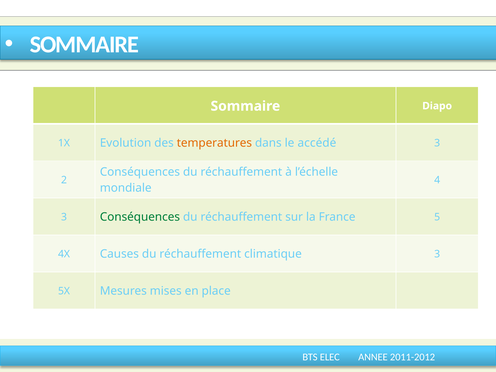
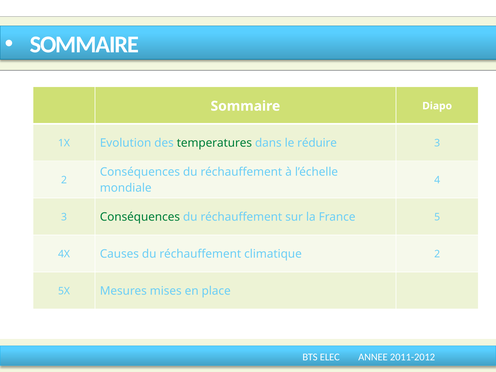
temperatures colour: orange -> green
accédé: accédé -> réduire
climatique 3: 3 -> 2
